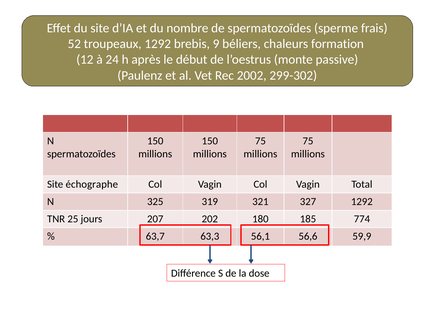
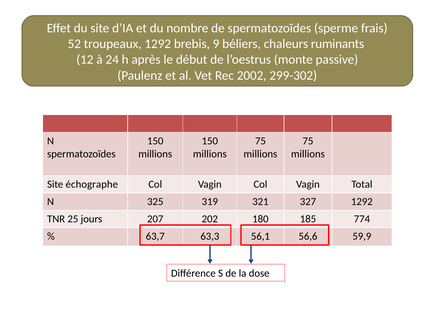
formation: formation -> ruminants
